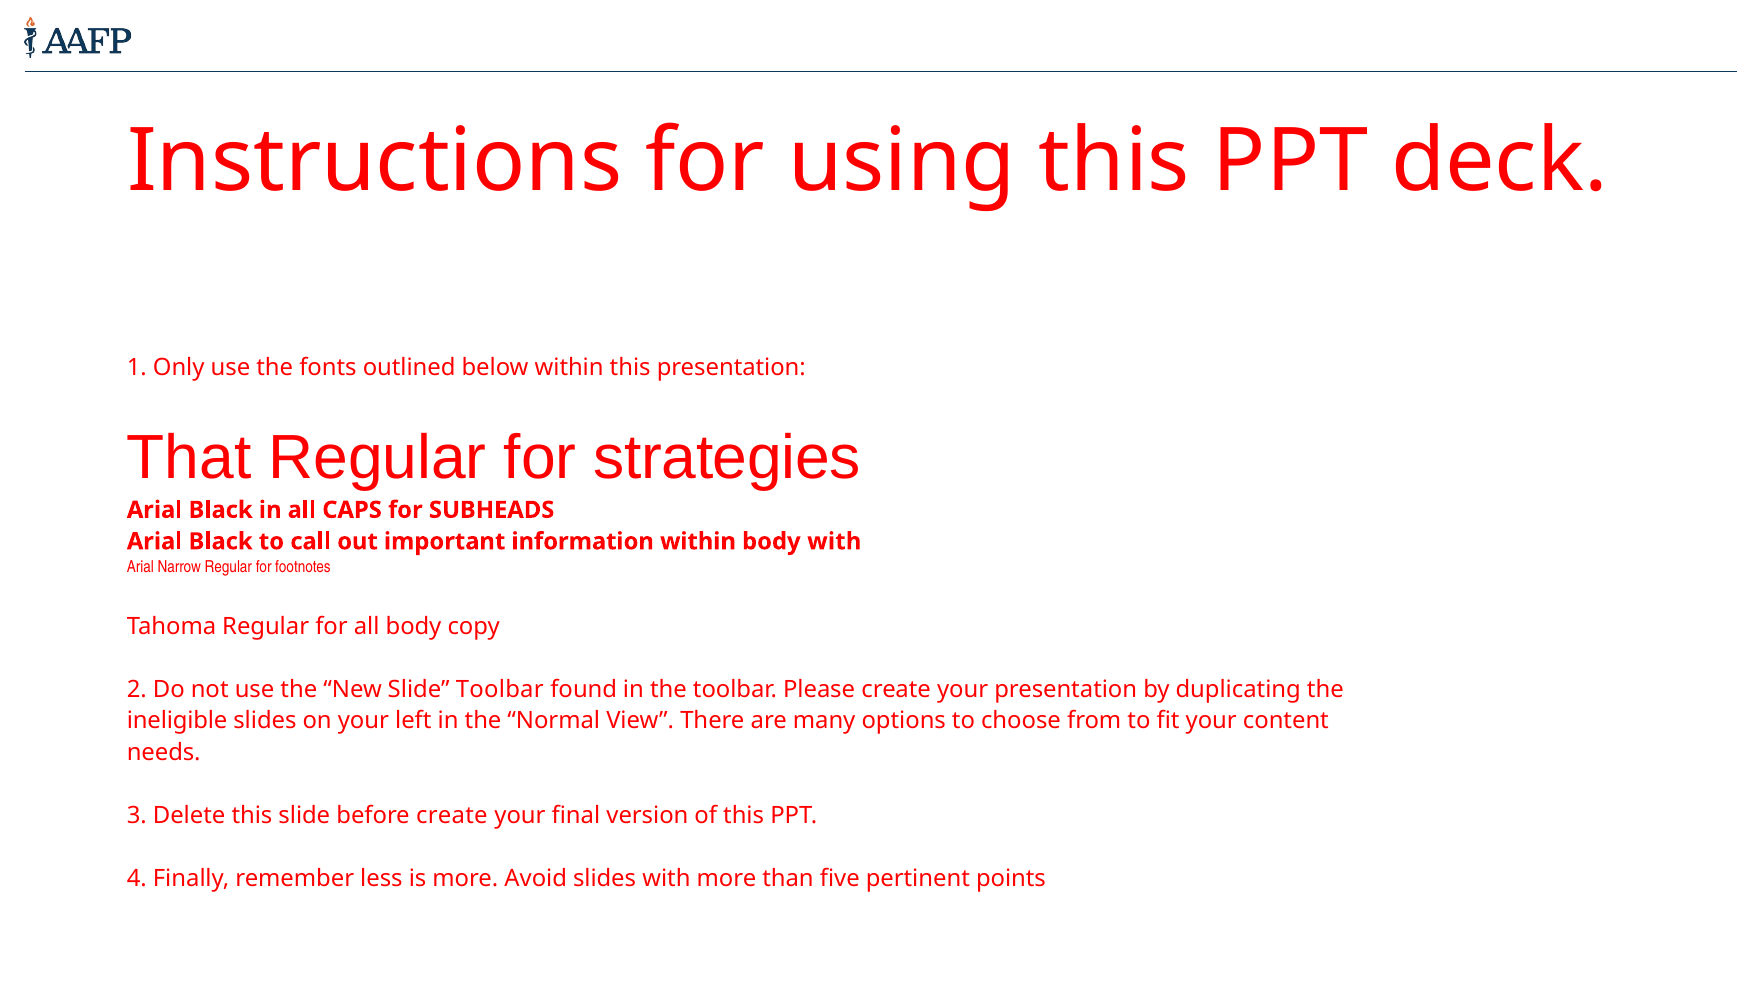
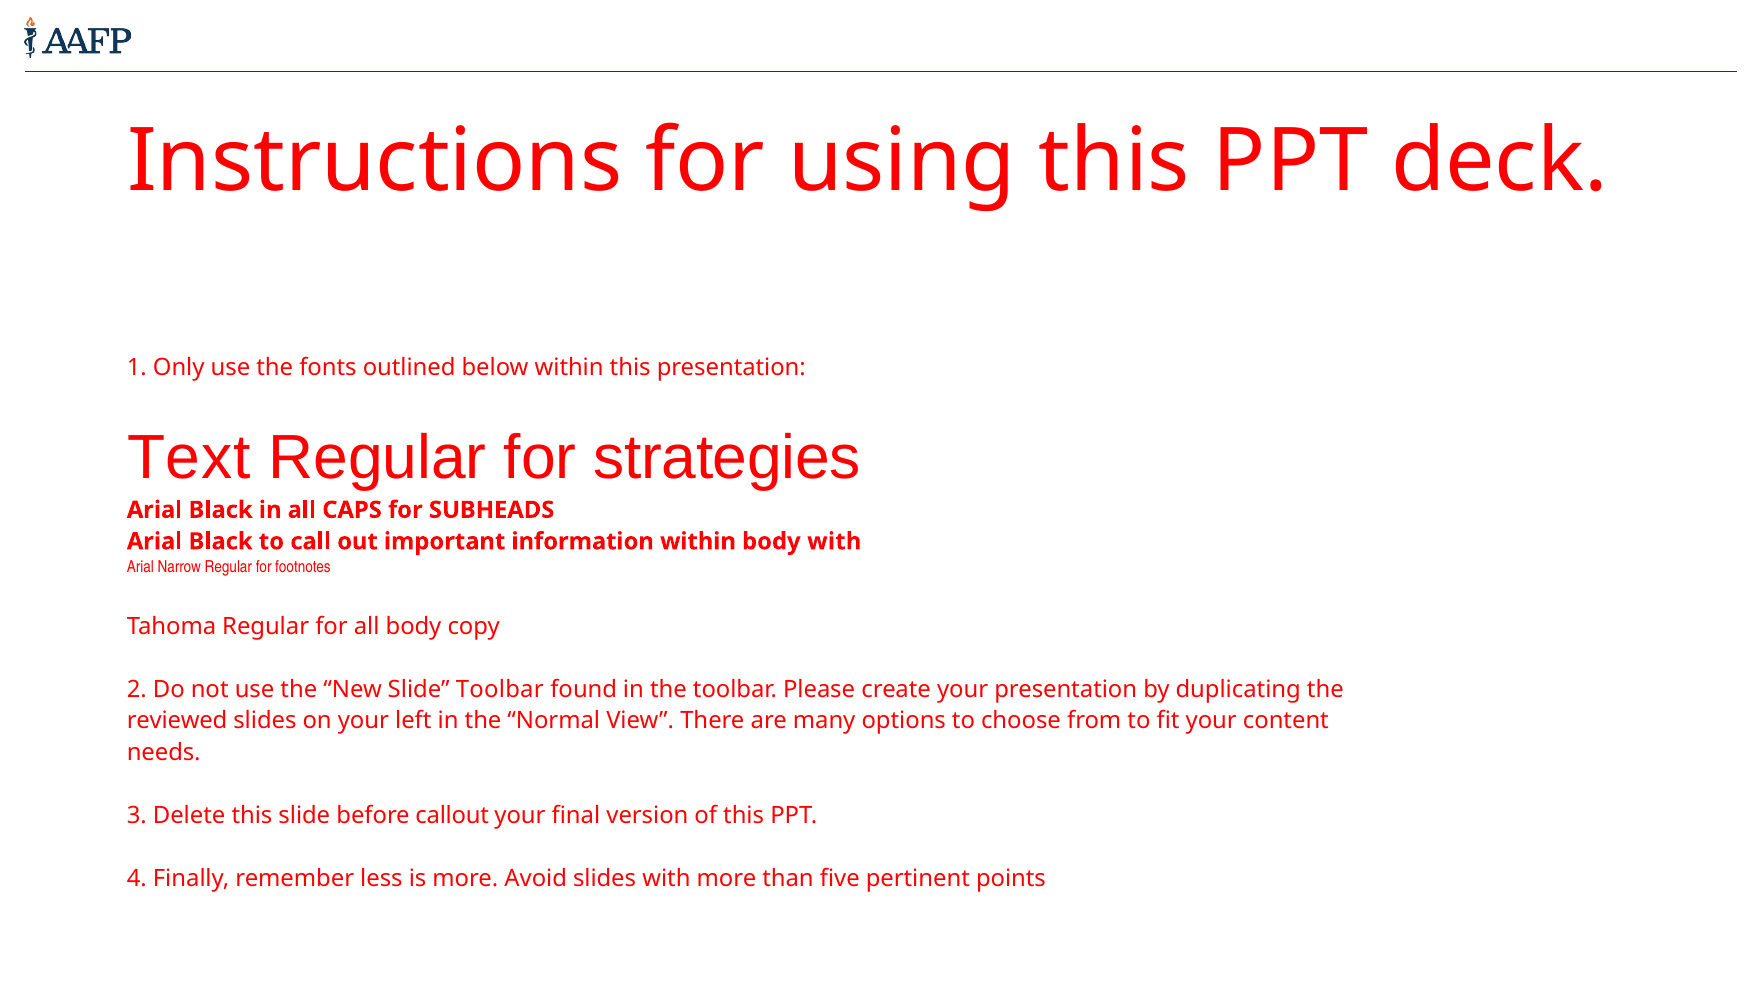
That: That -> Text
ineligible: ineligible -> reviewed
before create: create -> callout
